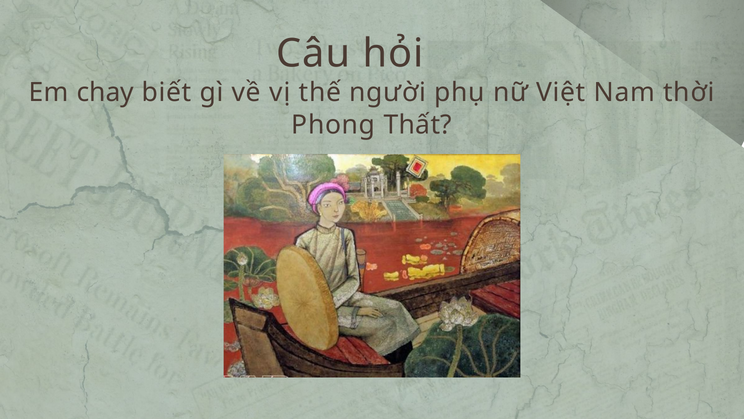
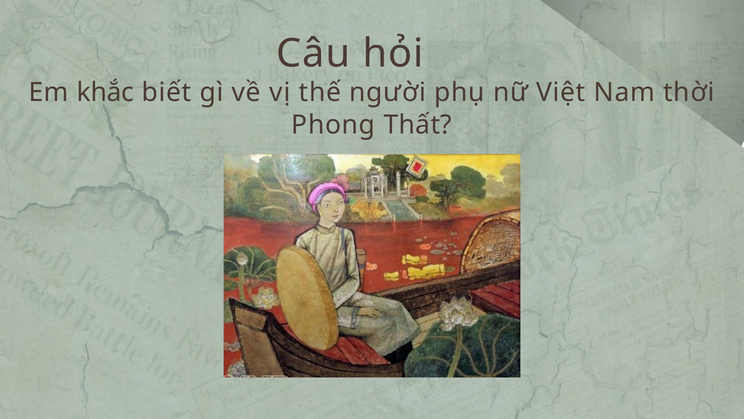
chay: chay -> khắc
